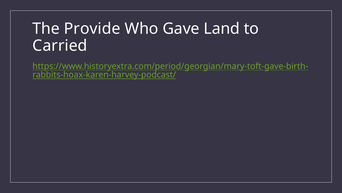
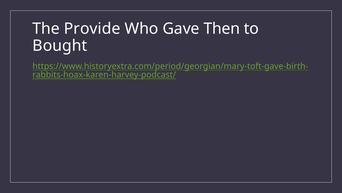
Land: Land -> Then
Carried: Carried -> Bought
